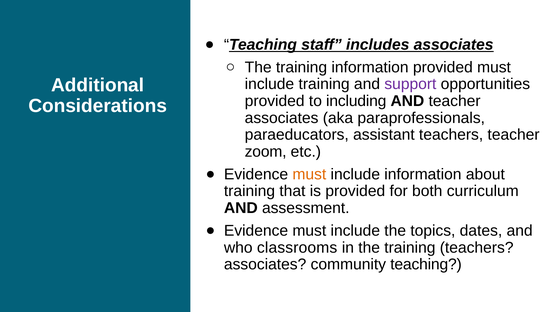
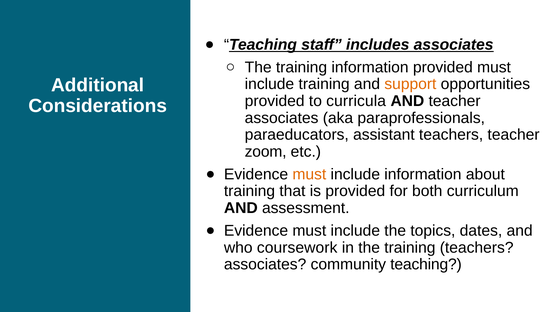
support colour: purple -> orange
including: including -> curricula
classrooms: classrooms -> coursework
